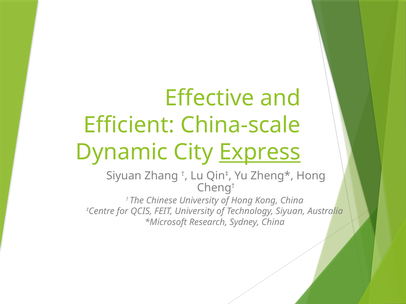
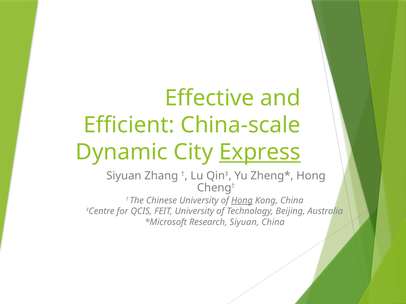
Hong at (242, 201) underline: none -> present
Technology Siyuan: Siyuan -> Beijing
Research Sydney: Sydney -> Siyuan
